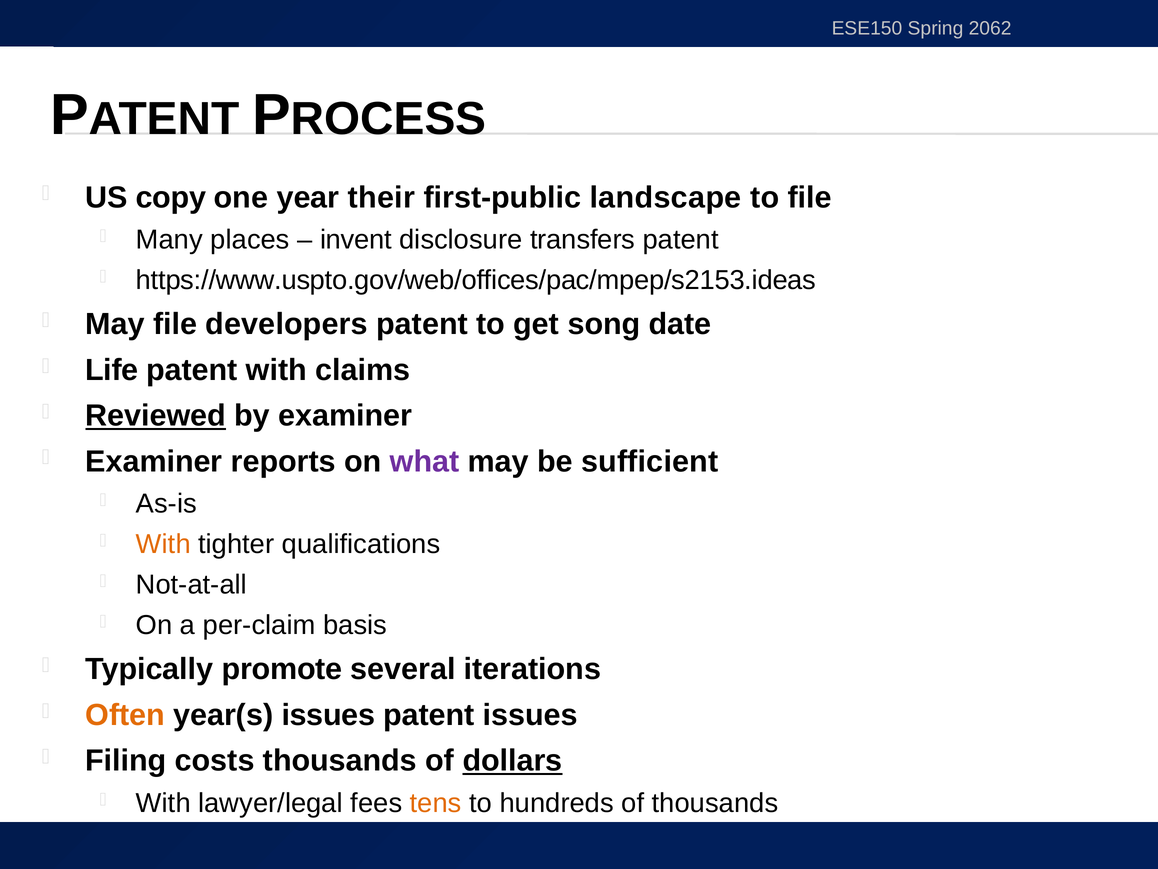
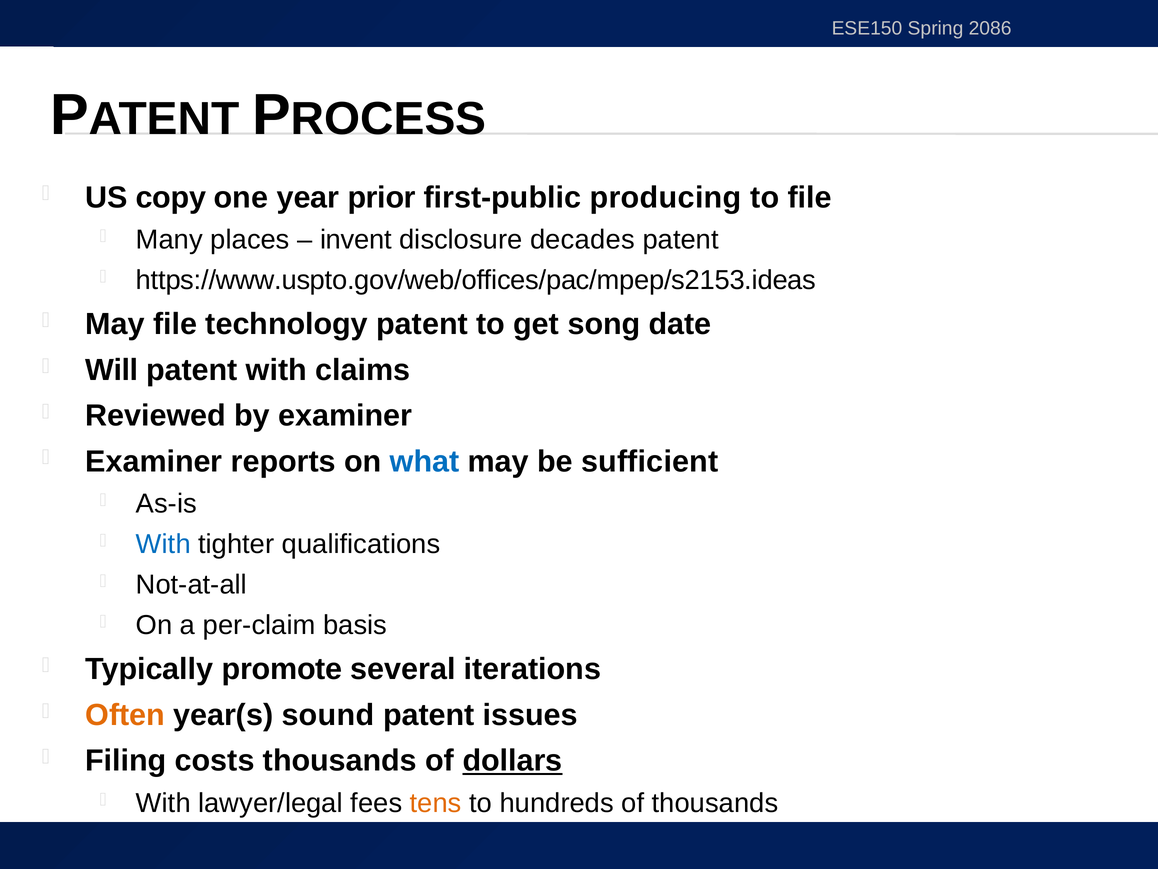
2062: 2062 -> 2086
their: their -> prior
landscape: landscape -> producing
transfers: transfers -> decades
developers: developers -> technology
Life: Life -> Will
Reviewed underline: present -> none
what colour: purple -> blue
With at (163, 544) colour: orange -> blue
year(s issues: issues -> sound
